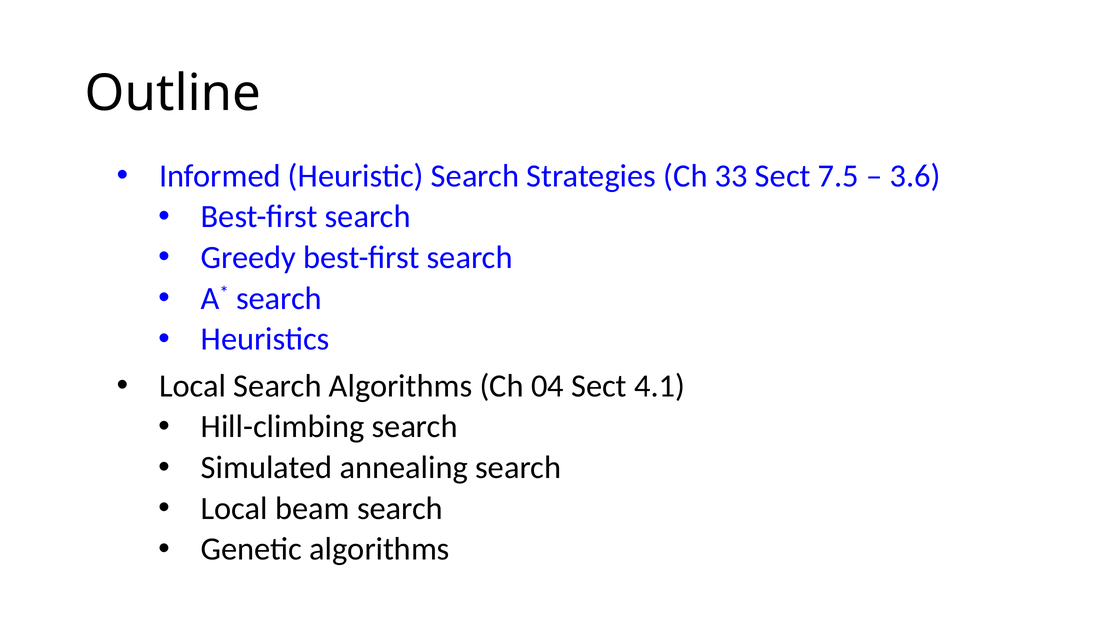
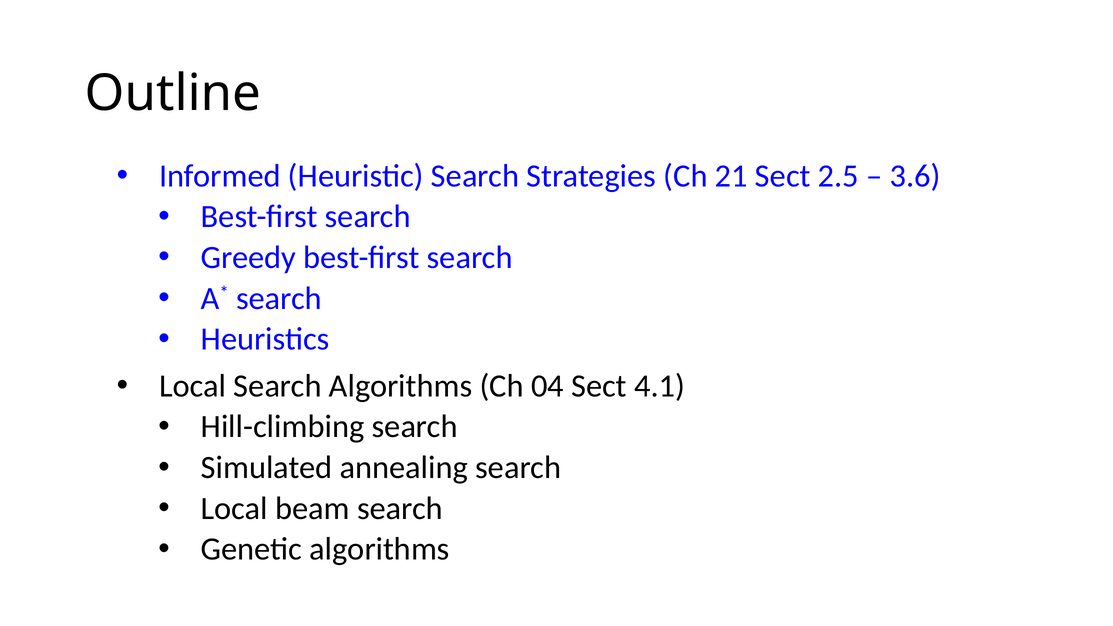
33: 33 -> 21
7.5: 7.5 -> 2.5
